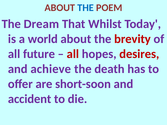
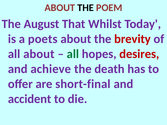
THE at (86, 8) colour: blue -> black
Dream: Dream -> August
world: world -> poets
all future: future -> about
all at (73, 54) colour: red -> green
short-soon: short-soon -> short-final
